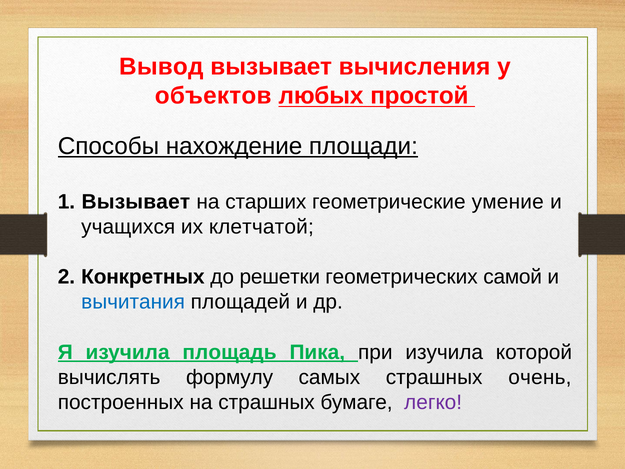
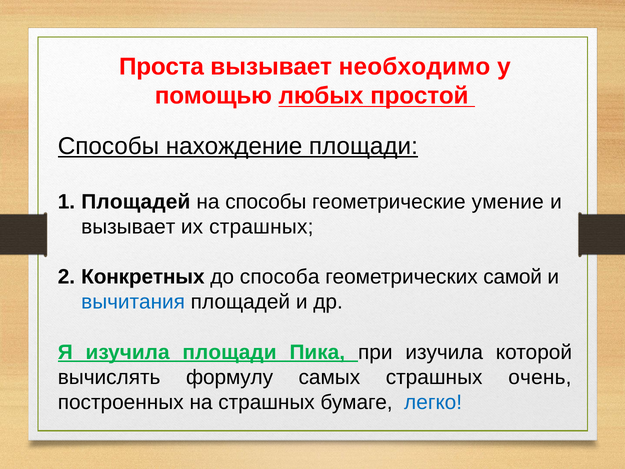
Вывод: Вывод -> Проста
вычисления: вычисления -> необходимо
объектов: объектов -> помощью
Вызывает at (136, 202): Вызывает -> Площадей
на старших: старших -> способы
учащихся at (128, 227): учащихся -> вызывает
их клетчатой: клетчатой -> страшных
решетки: решетки -> способа
изучила площадь: площадь -> площади
легко colour: purple -> blue
